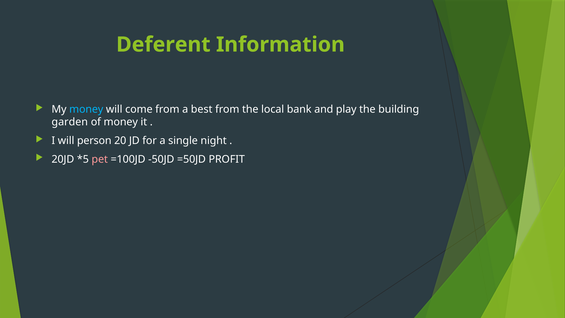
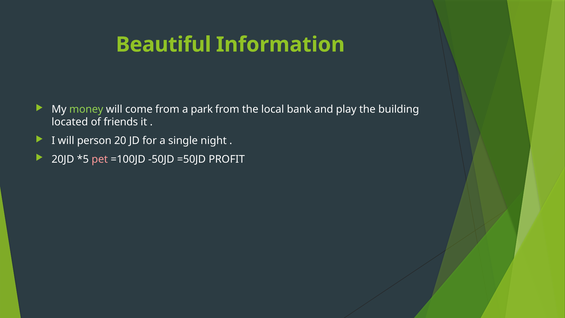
Deferent: Deferent -> Beautiful
money at (86, 109) colour: light blue -> light green
best: best -> park
garden: garden -> located
of money: money -> friends
